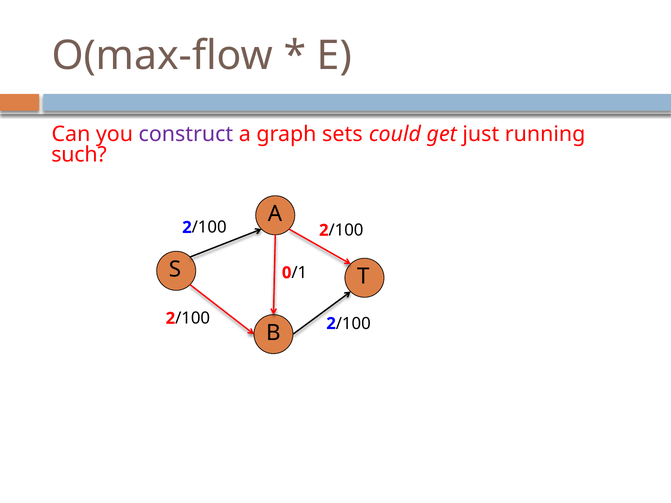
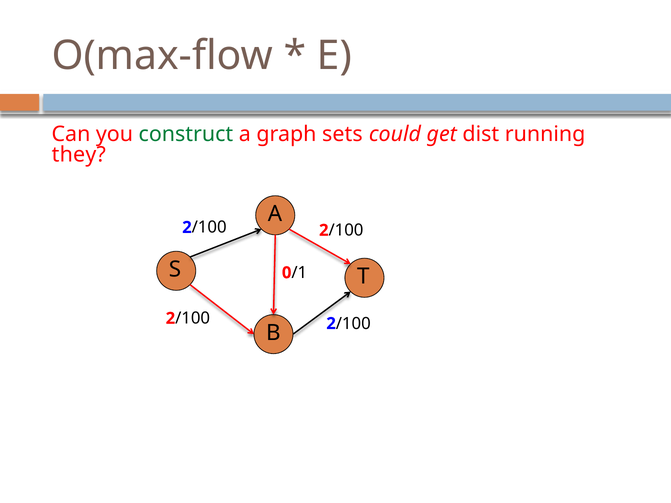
construct colour: purple -> green
just: just -> dist
such: such -> they
